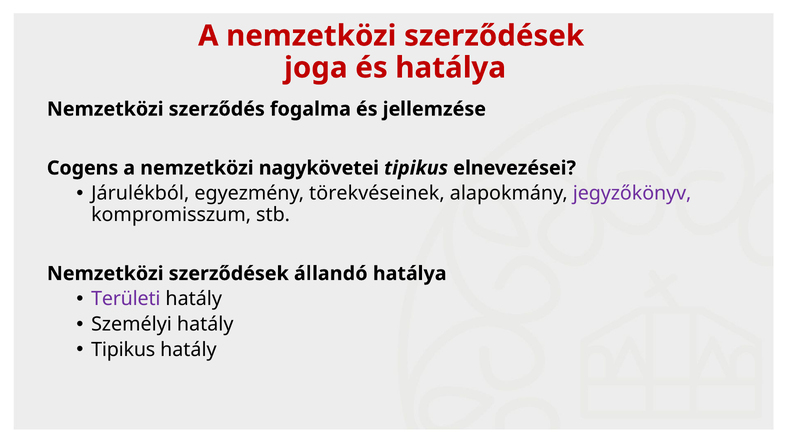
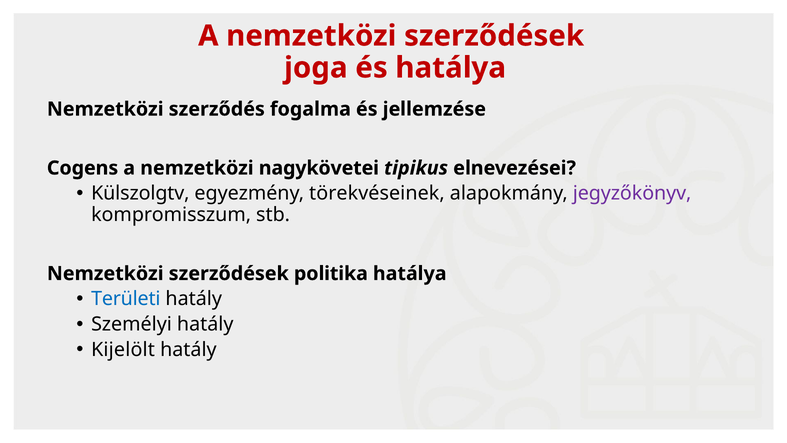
Járulékból: Járulékból -> Külszolgtv
állandó: állandó -> politika
Területi colour: purple -> blue
Tipikus at (123, 349): Tipikus -> Kijelölt
